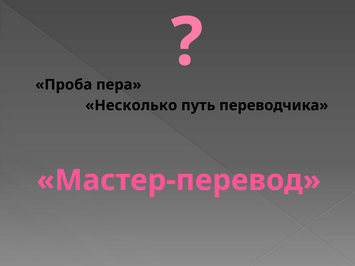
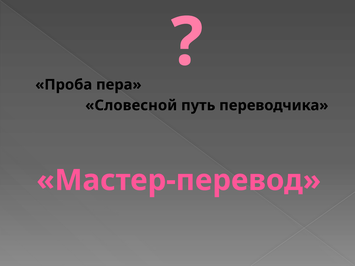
Несколько: Несколько -> Словесной
